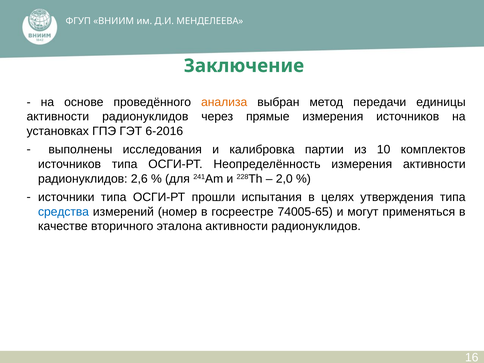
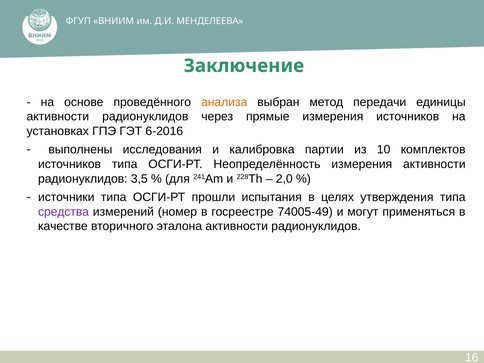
2,6: 2,6 -> 3,5
средства colour: blue -> purple
74005-65: 74005-65 -> 74005-49
